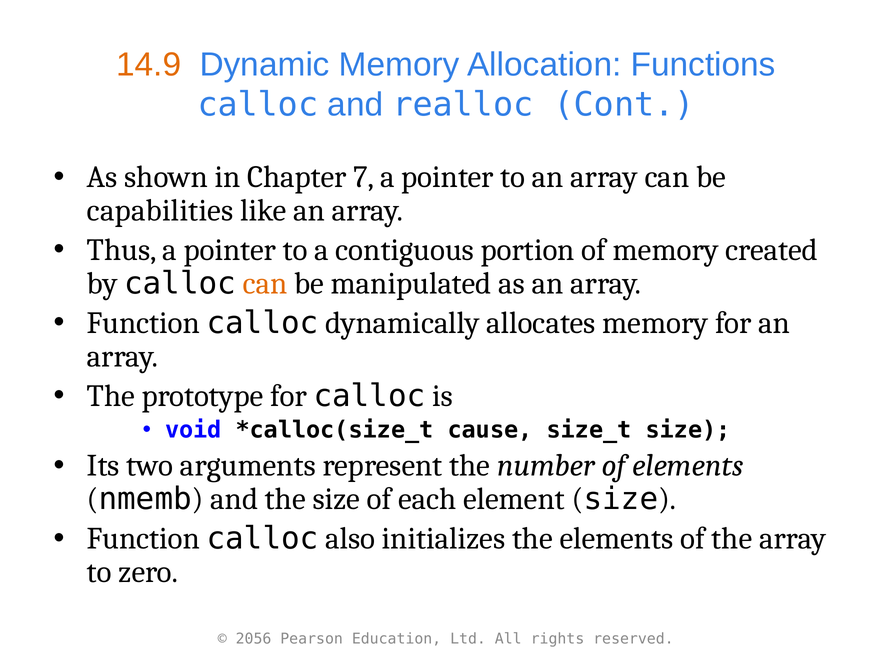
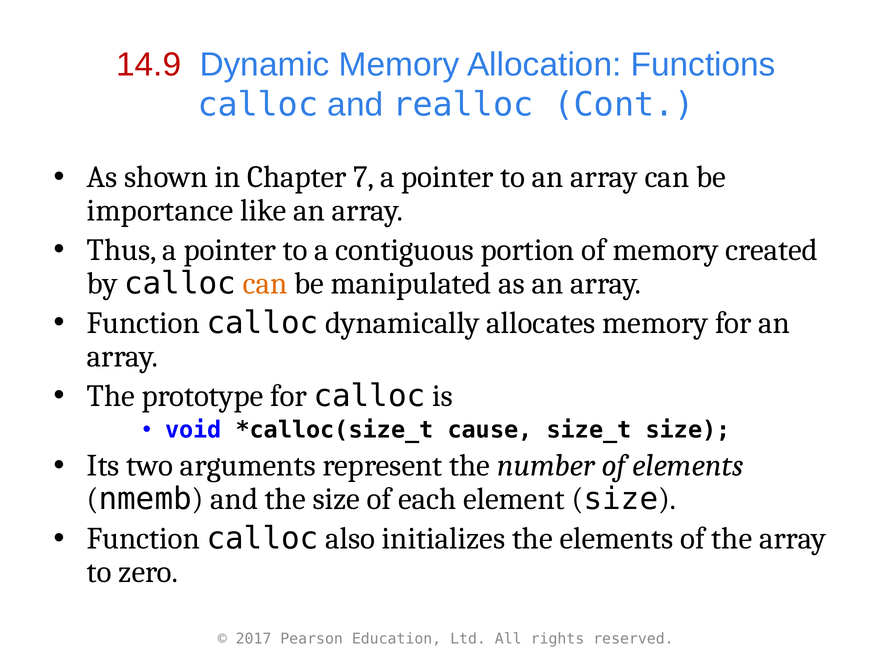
14.9 colour: orange -> red
capabilities: capabilities -> importance
2056: 2056 -> 2017
